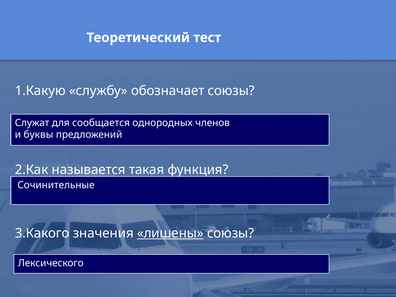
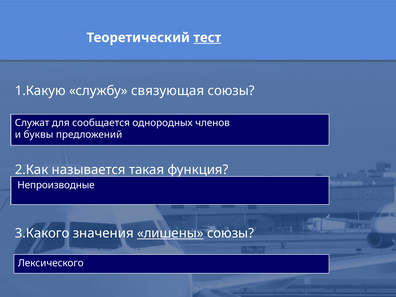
тест underline: none -> present
обозначает: обозначает -> связующая
Сочинительные: Сочинительные -> Непроизводные
